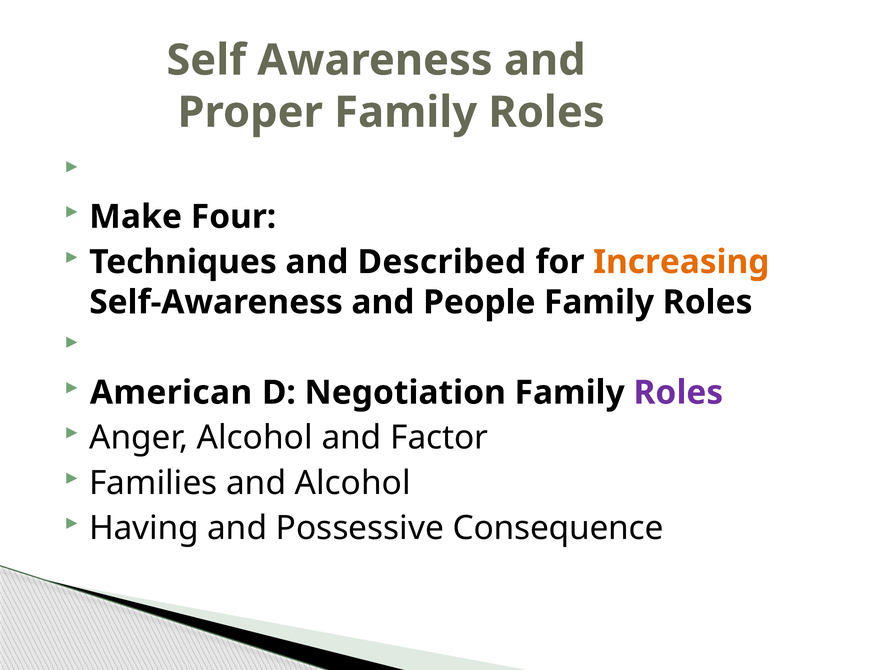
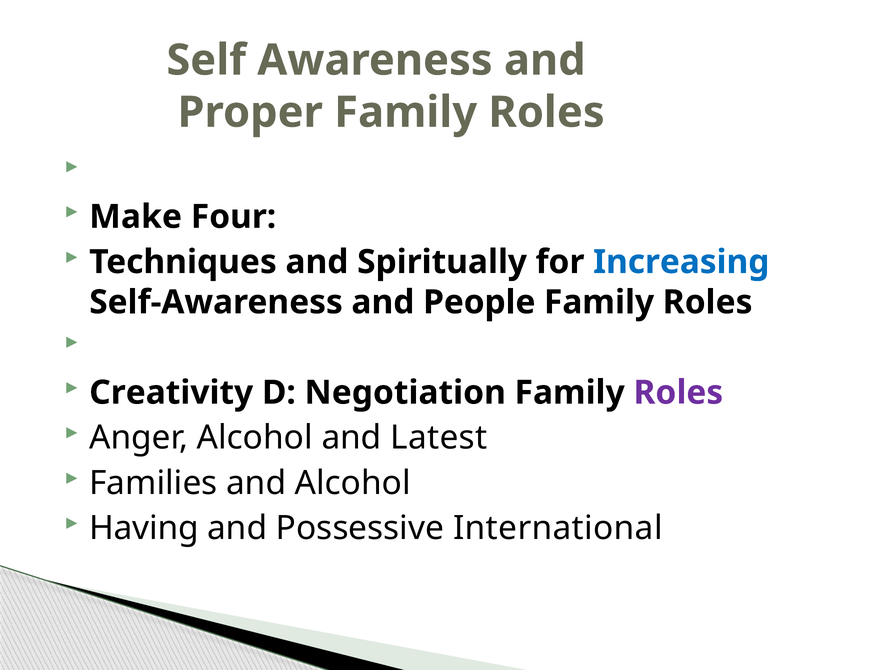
Described: Described -> Spiritually
Increasing colour: orange -> blue
American: American -> Creativity
Factor: Factor -> Latest
Consequence: Consequence -> International
